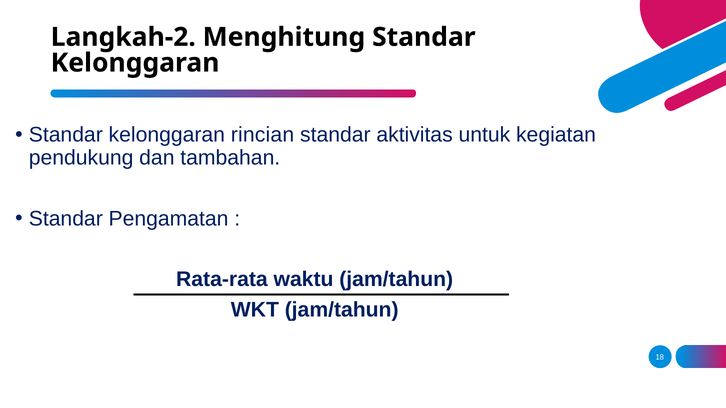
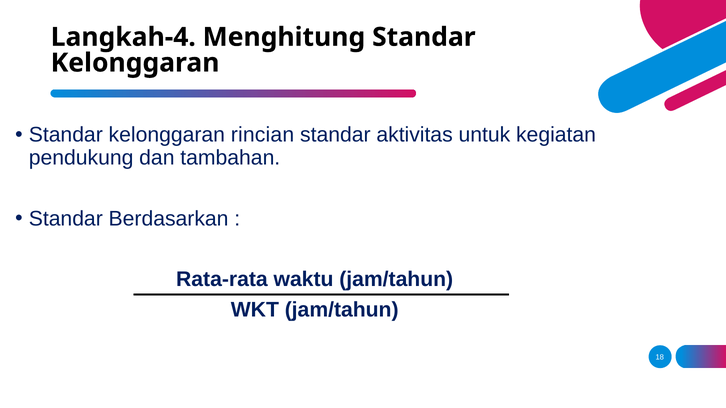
Langkah-2: Langkah-2 -> Langkah-4
Pengamatan: Pengamatan -> Berdasarkan
